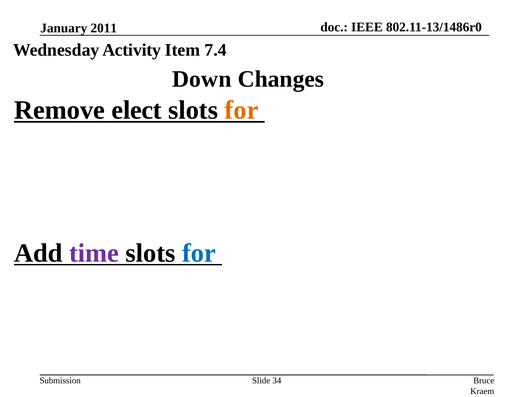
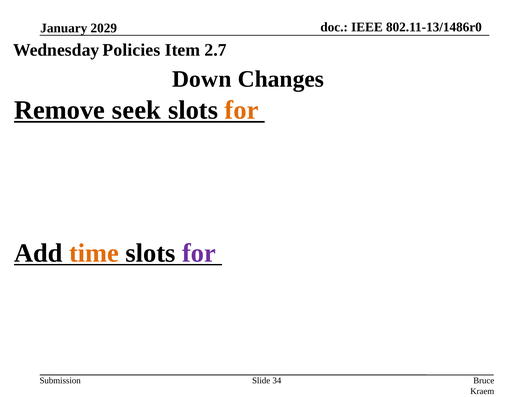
2011: 2011 -> 2029
Activity: Activity -> Policies
7.4: 7.4 -> 2.7
elect: elect -> seek
time colour: purple -> orange
for at (199, 253) colour: blue -> purple
